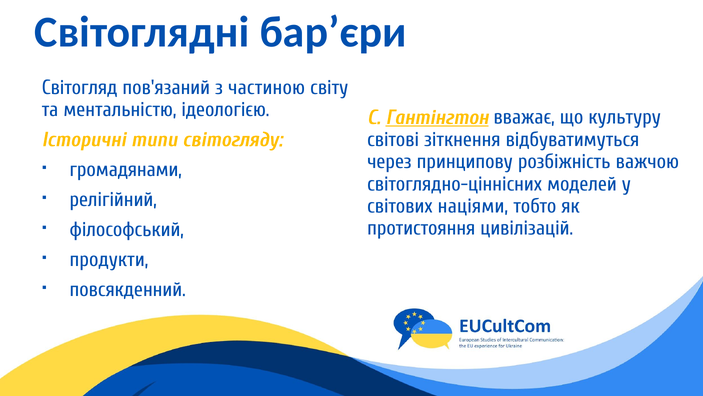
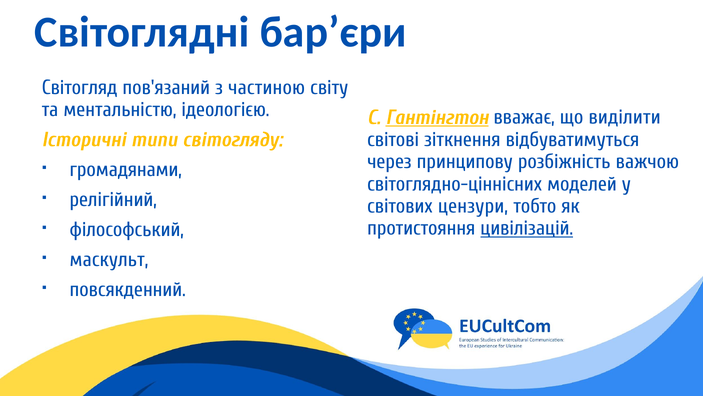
культуру: культуру -> виділити
націями: націями -> цензури
цивілізацій underline: none -> present
продукти: продукти -> маскульт
